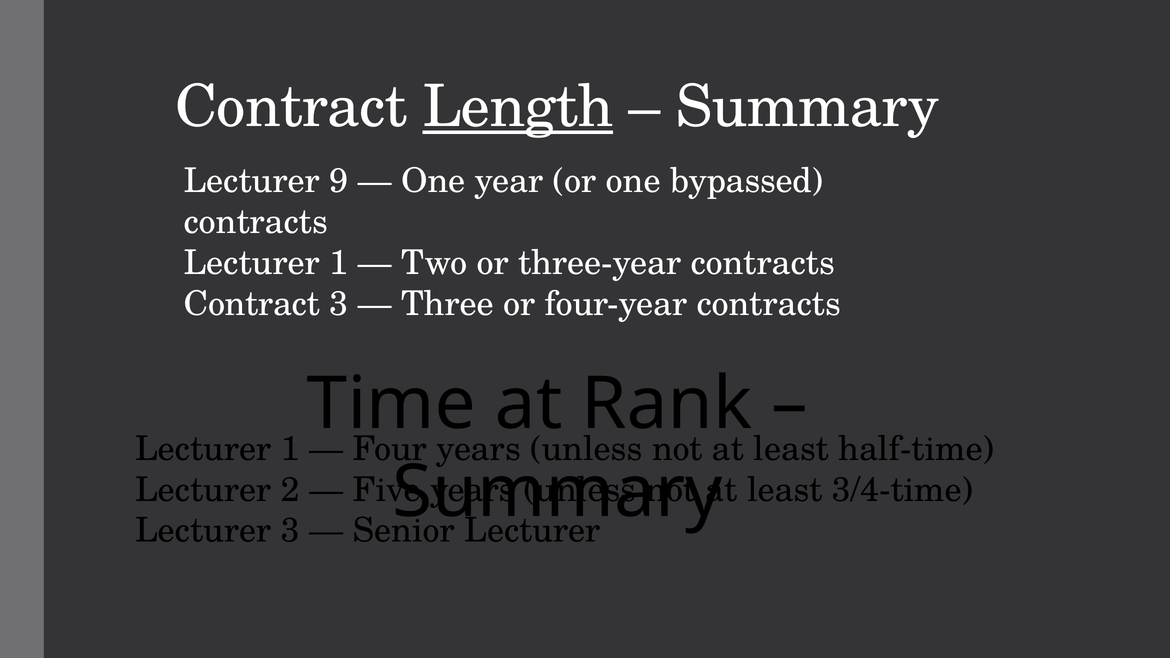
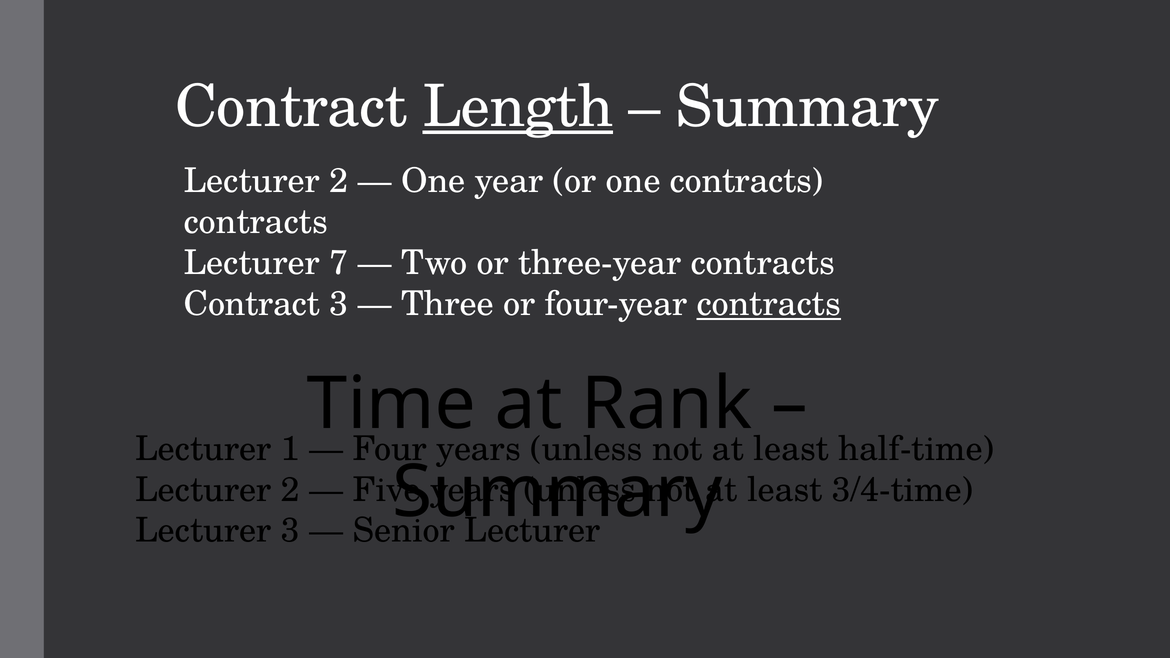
9 at (339, 181): 9 -> 2
one bypassed: bypassed -> contracts
1 at (339, 263): 1 -> 7
contracts at (769, 304) underline: none -> present
